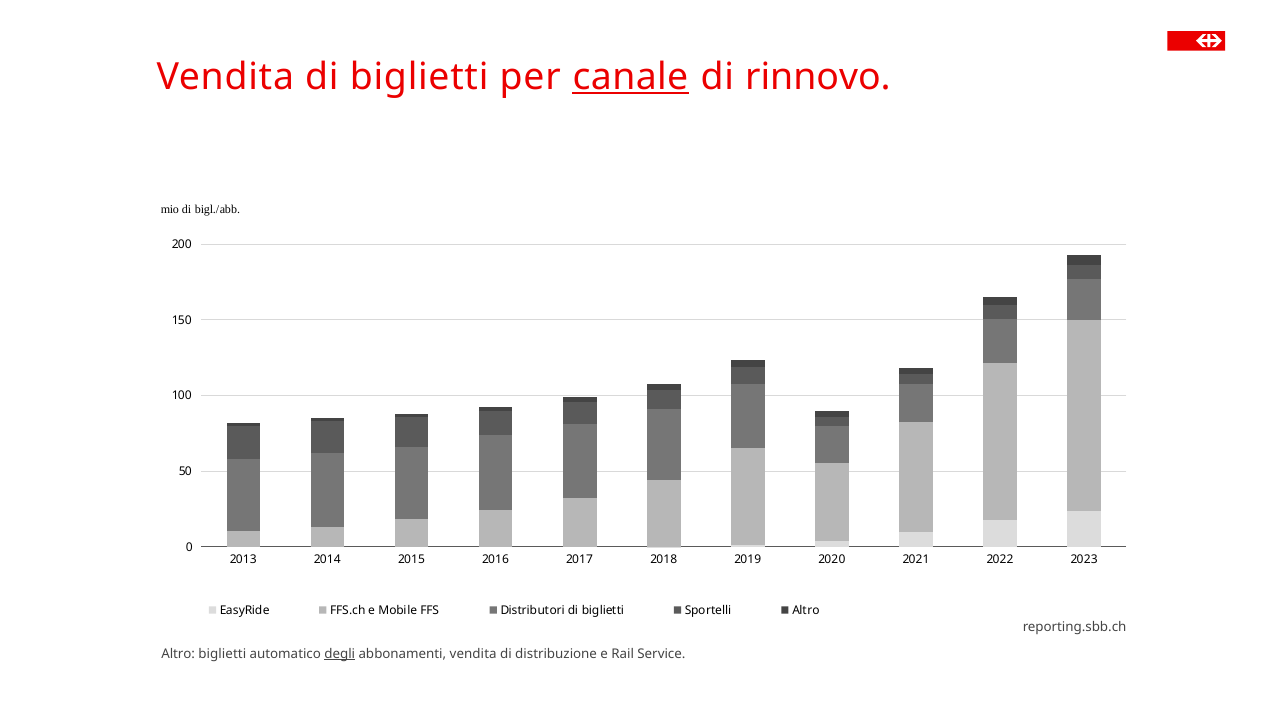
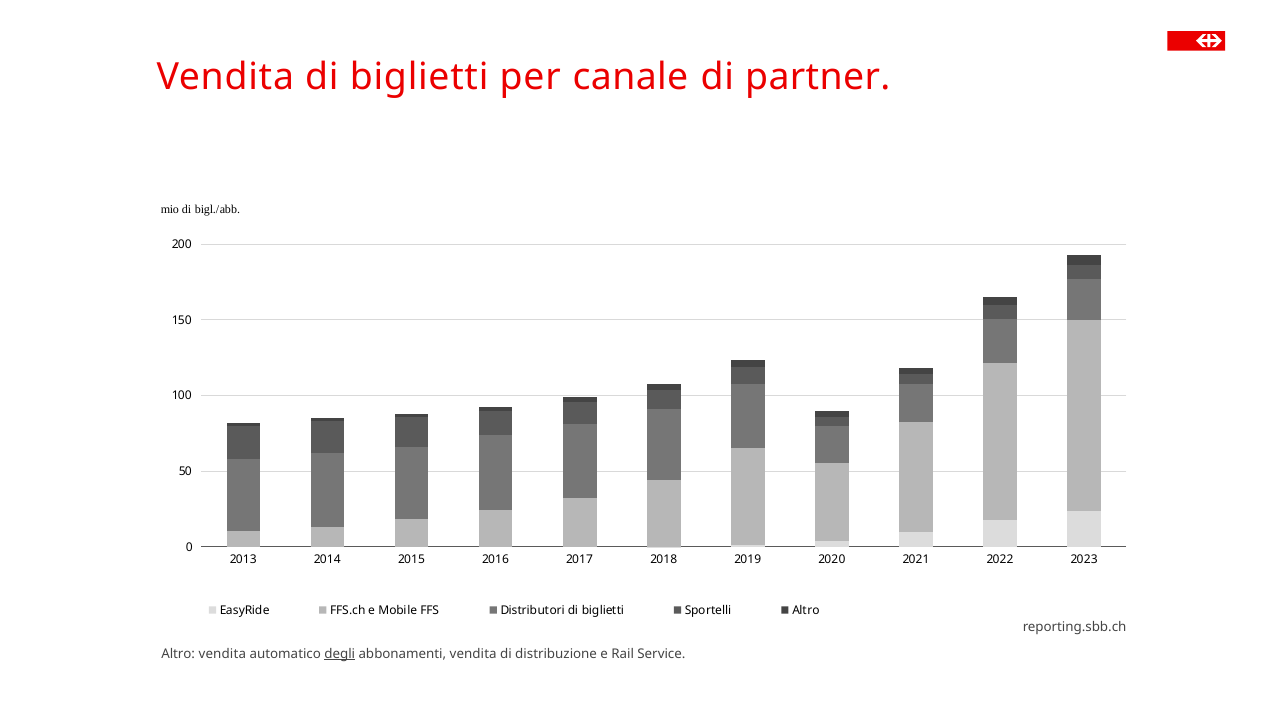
canale underline: present -> none
rinnovo: rinnovo -> partner
Altro biglietti: biglietti -> vendita
